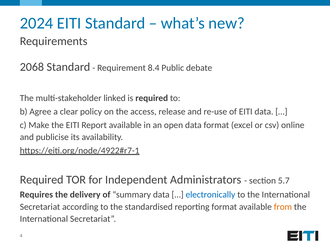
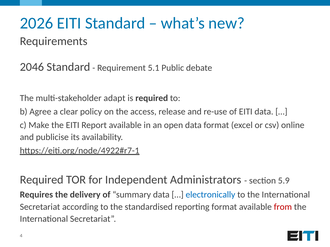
2024: 2024 -> 2026
2068: 2068 -> 2046
8.4: 8.4 -> 5.1
linked: linked -> adapt
5.7: 5.7 -> 5.9
from colour: orange -> red
